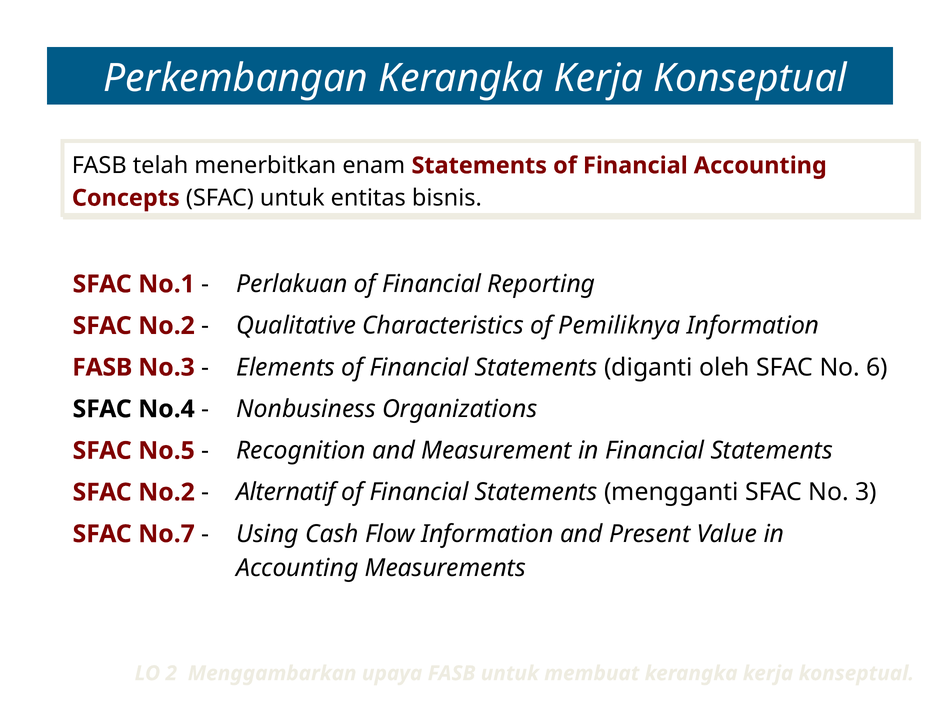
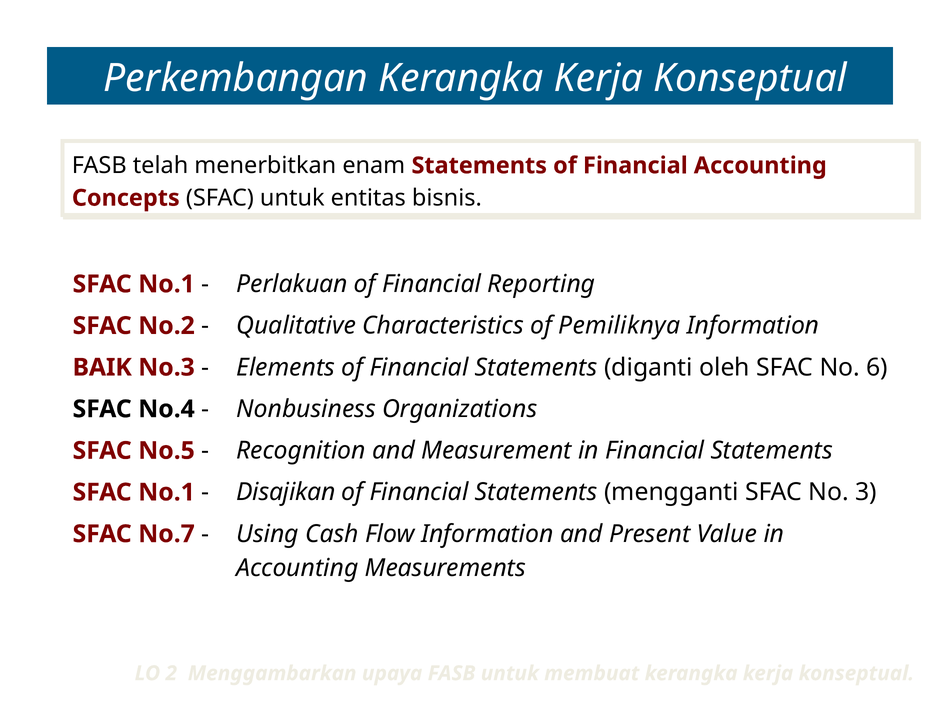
FASB at (102, 367): FASB -> BAIK
No.2 at (167, 492): No.2 -> No.1
Alternatif: Alternatif -> Disajikan
